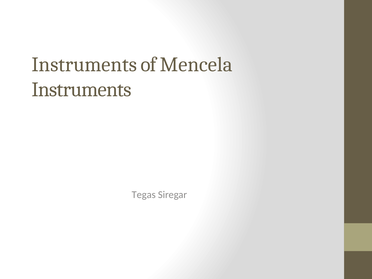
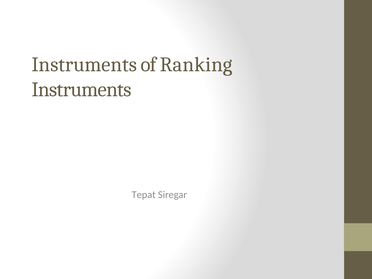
Mencela: Mencela -> Ranking
Tegas: Tegas -> Tepat
